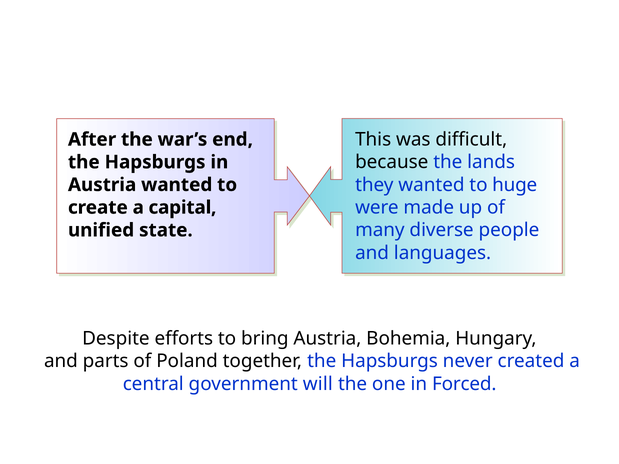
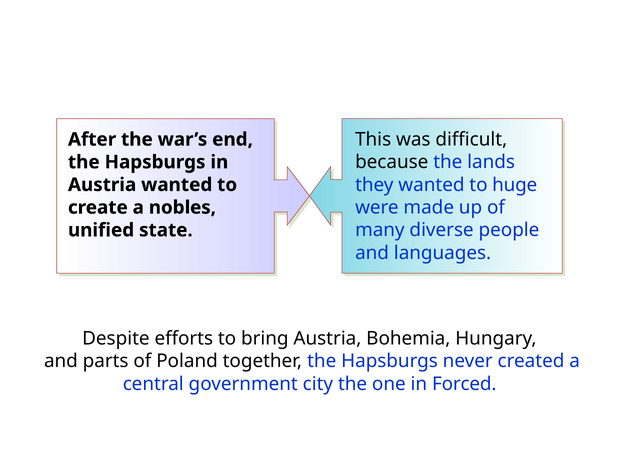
capital: capital -> nobles
will: will -> city
